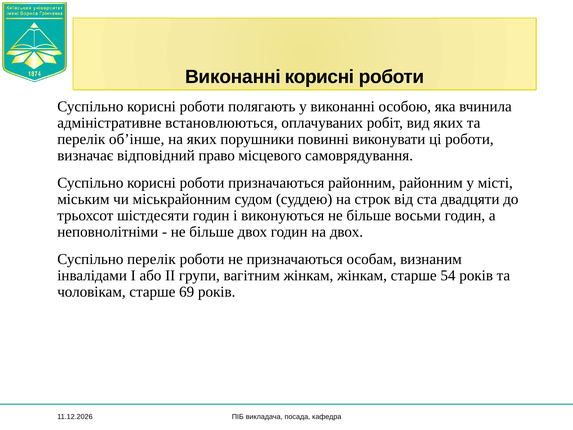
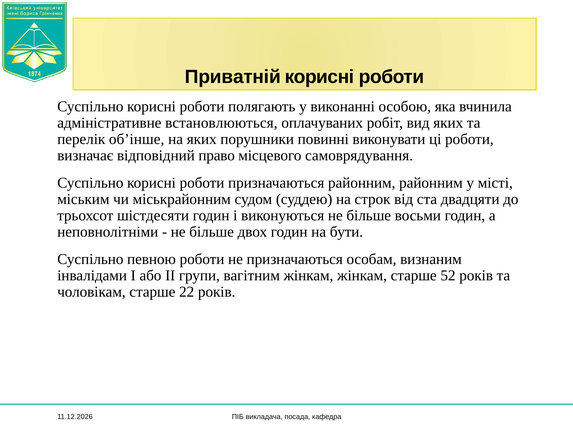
Виконанні at (233, 77): Виконанні -> Приватній
на двох: двох -> бути
Суспільно перелік: перелік -> певною
54: 54 -> 52
69: 69 -> 22
